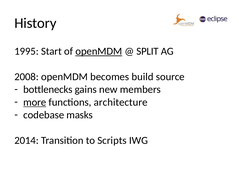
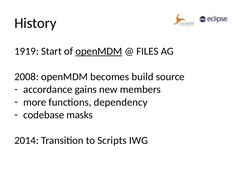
1995: 1995 -> 1919
SPLIT: SPLIT -> FILES
bottlenecks: bottlenecks -> accordance
more underline: present -> none
architecture: architecture -> dependency
